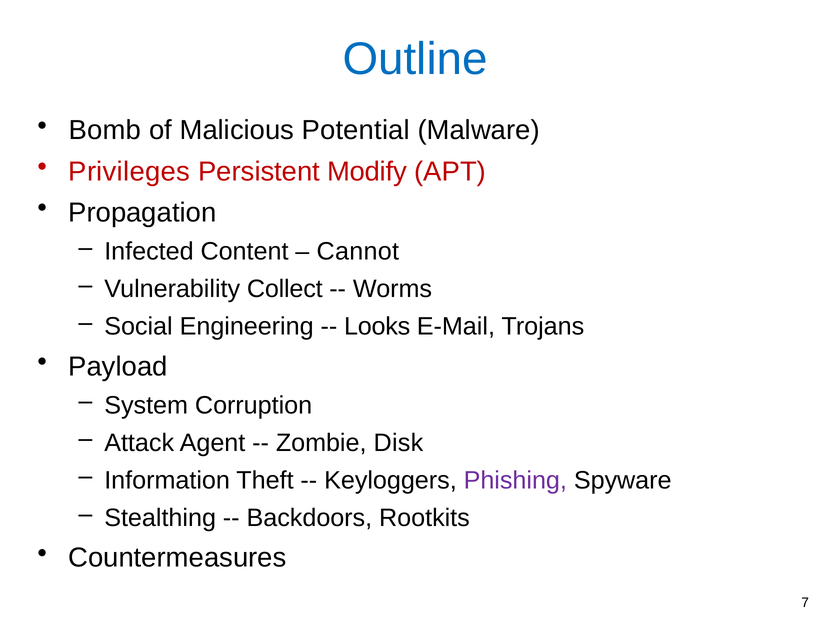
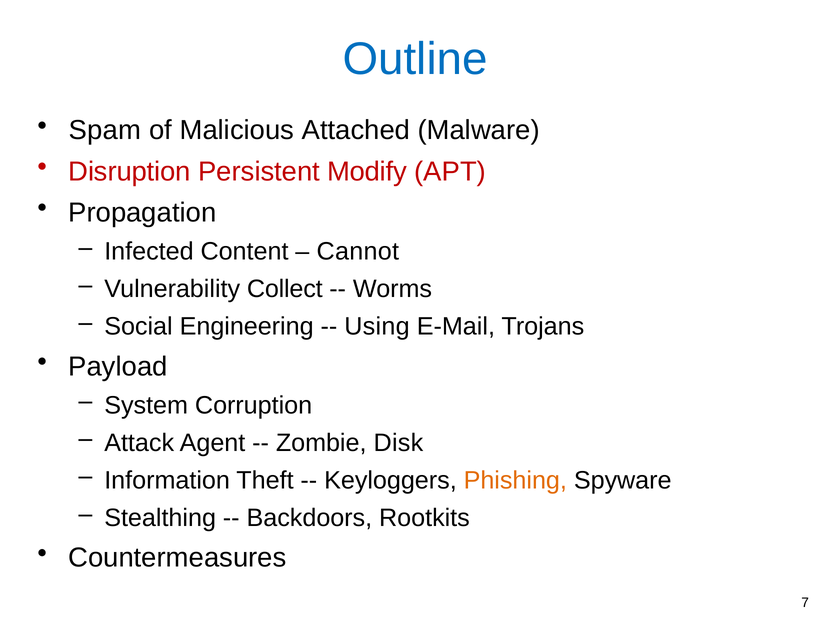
Bomb: Bomb -> Spam
Potential: Potential -> Attached
Privileges: Privileges -> Disruption
Looks: Looks -> Using
Phishing colour: purple -> orange
